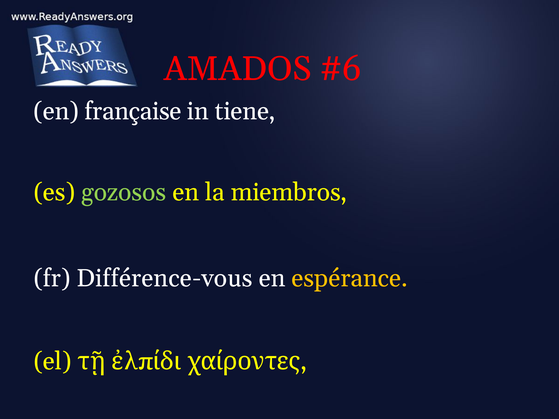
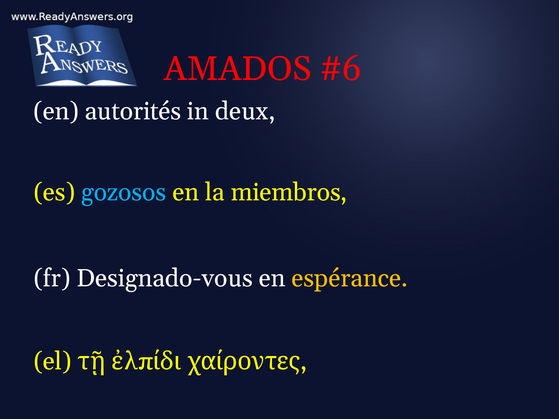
française: française -> autorités
tiene: tiene -> deux
gozosos colour: light green -> light blue
Différence-vous: Différence-vous -> Designado-vous
